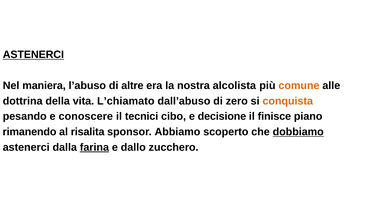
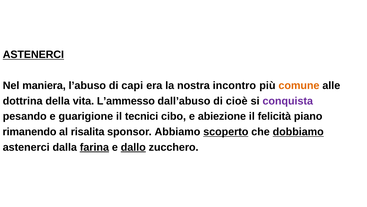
altre: altre -> capi
alcolista: alcolista -> incontro
L’chiamato: L’chiamato -> L’ammesso
zero: zero -> cioè
conquista colour: orange -> purple
conoscere: conoscere -> guarigione
decisione: decisione -> abiezione
finisce: finisce -> felicità
scoperto underline: none -> present
dallo underline: none -> present
